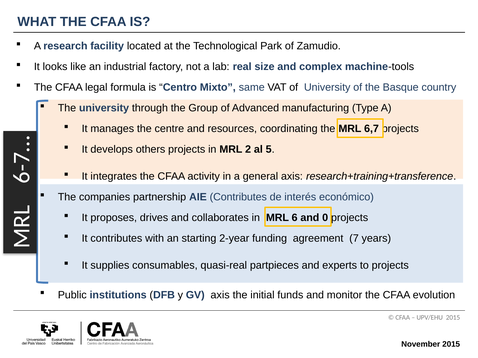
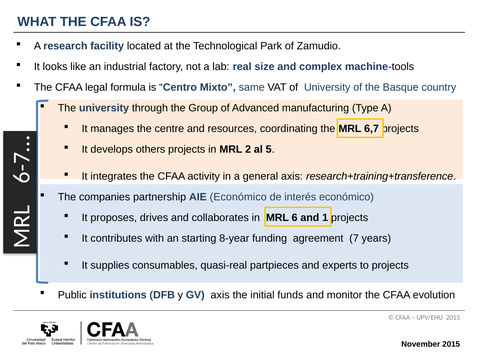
AIE Contributes: Contributes -> Económico
0: 0 -> 1
2-year: 2-year -> 8-year
